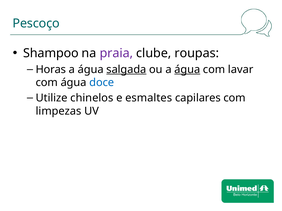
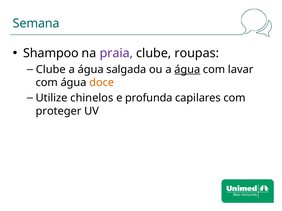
Pescoço: Pescoço -> Semana
Horas at (51, 70): Horas -> Clube
salgada underline: present -> none
doce colour: blue -> orange
esmaltes: esmaltes -> profunda
limpezas: limpezas -> proteger
